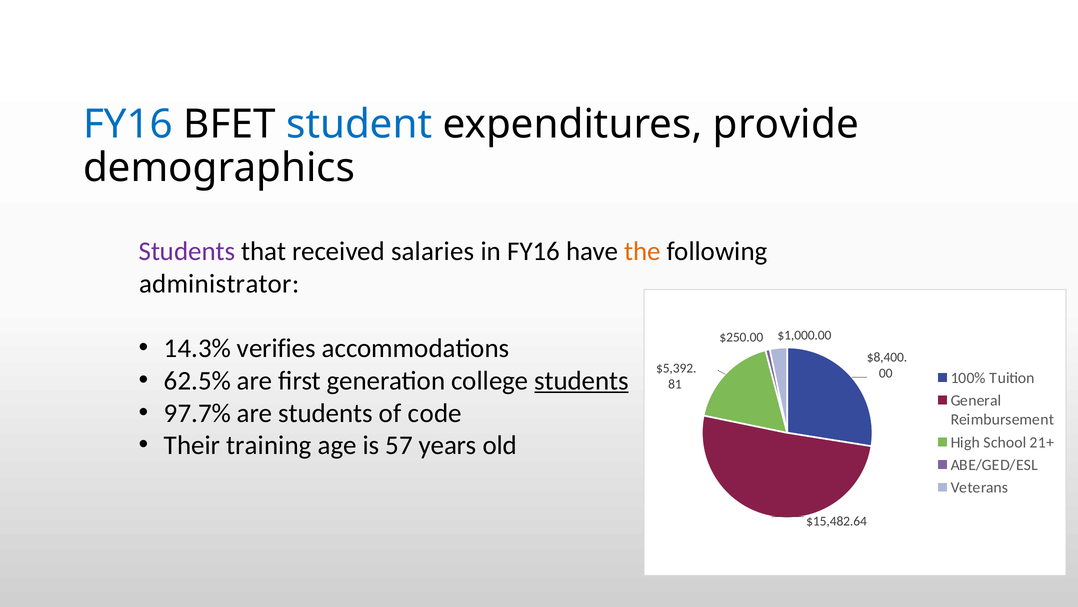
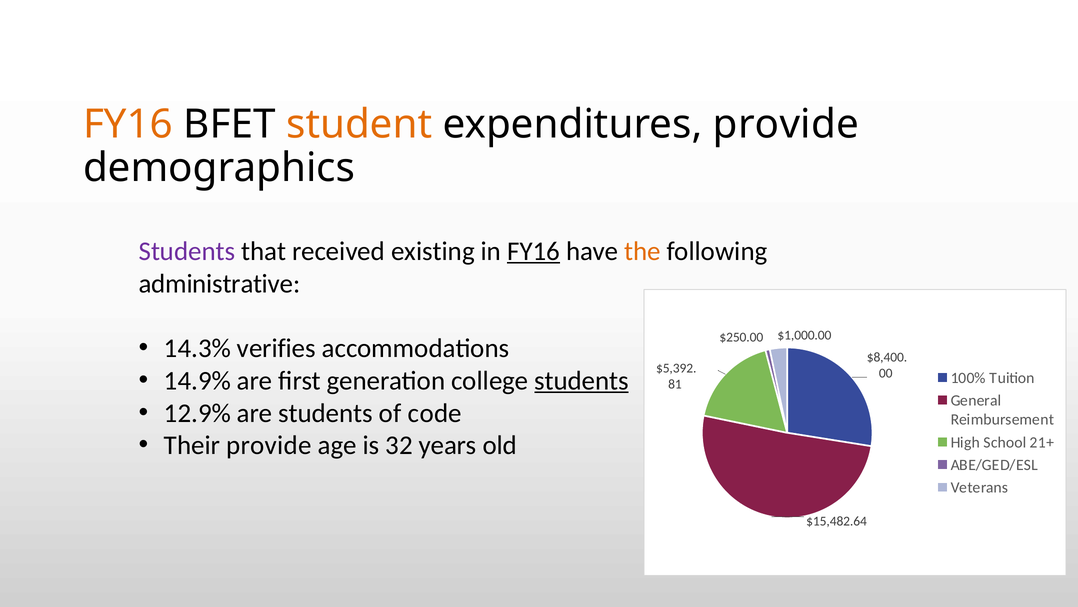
FY16 at (128, 124) colour: blue -> orange
student colour: blue -> orange
salaries: salaries -> existing
FY16 at (534, 251) underline: none -> present
administrator: administrator -> administrative
62.5%: 62.5% -> 14.9%
97.7%: 97.7% -> 12.9%
Their training: training -> provide
57: 57 -> 32
